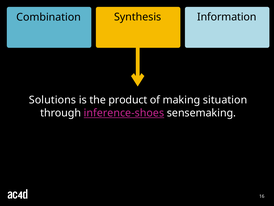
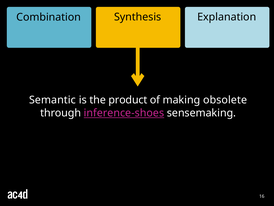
Information: Information -> Explanation
Solutions: Solutions -> Semantic
situation: situation -> obsolete
